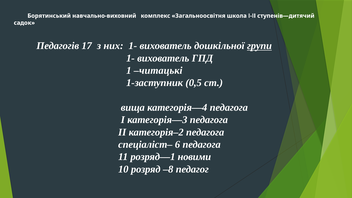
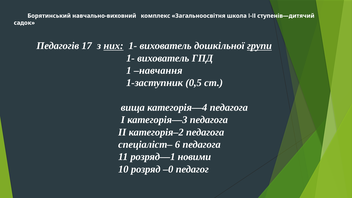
них underline: none -> present
читацькі: читацькі -> навчання
–8: –8 -> –0
